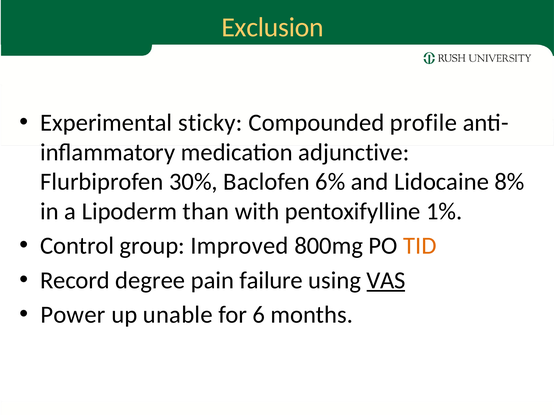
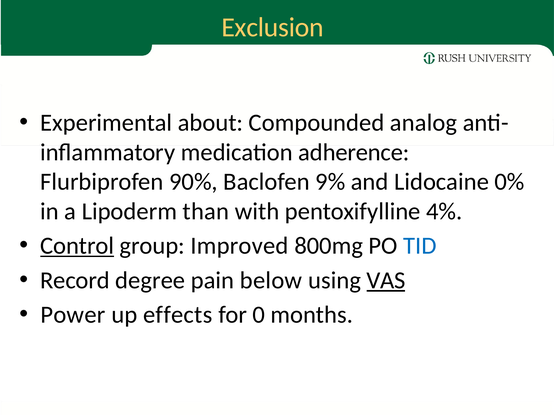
sticky: sticky -> about
profile: profile -> analog
adjunctive: adjunctive -> adherence
30%: 30% -> 90%
6%: 6% -> 9%
8%: 8% -> 0%
1%: 1% -> 4%
Control underline: none -> present
TID colour: orange -> blue
failure: failure -> below
unable: unable -> effects
6: 6 -> 0
